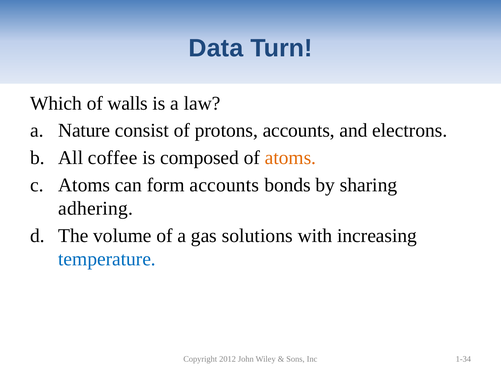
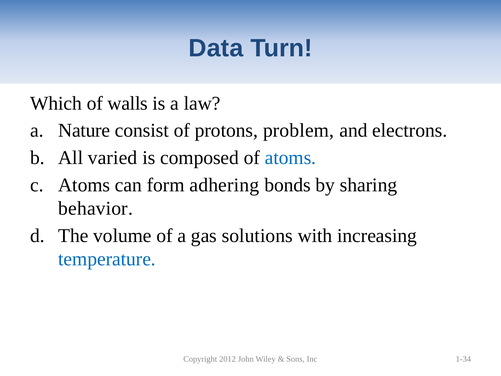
protons accounts: accounts -> problem
coffee: coffee -> varied
atoms at (291, 158) colour: orange -> blue
form accounts: accounts -> adhering
adhering: adhering -> behavior
